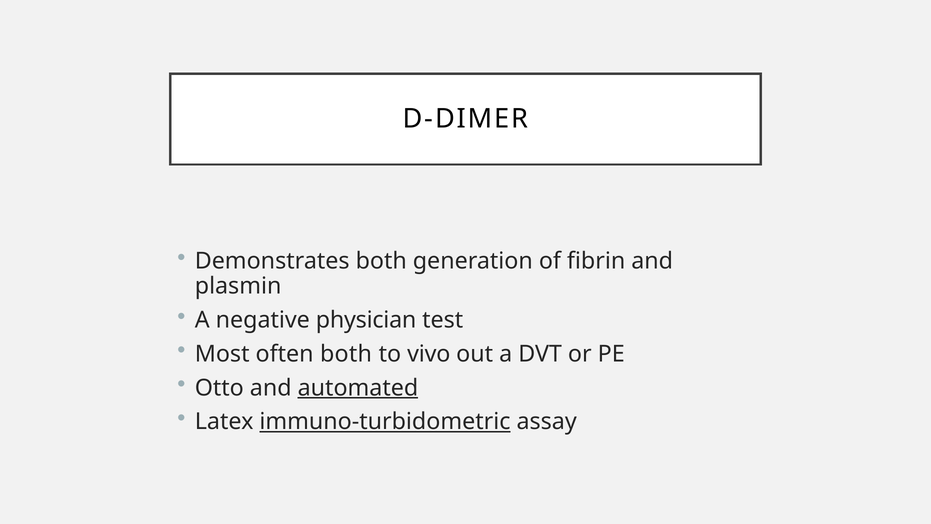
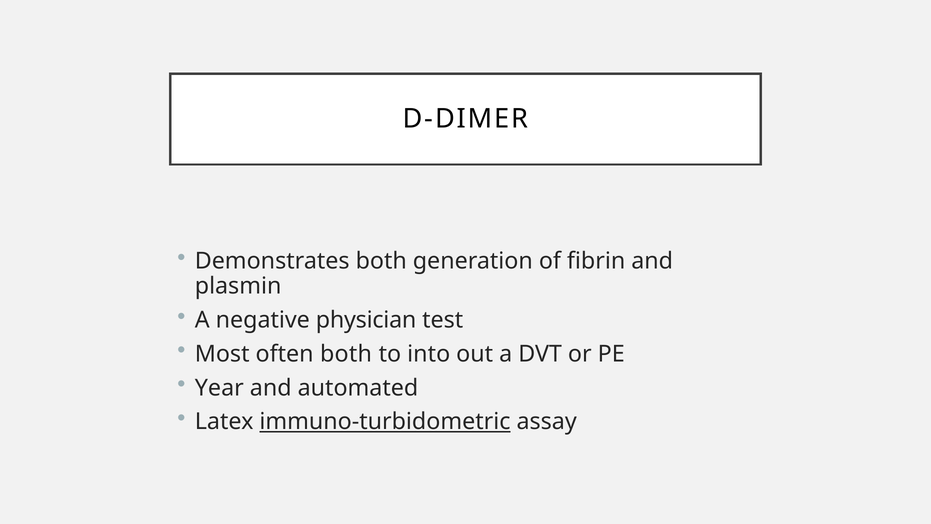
vivo: vivo -> into
Otto: Otto -> Year
automated underline: present -> none
